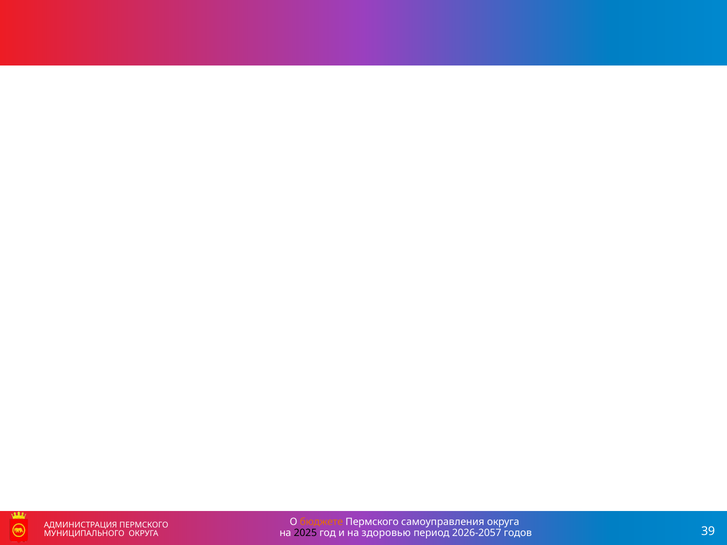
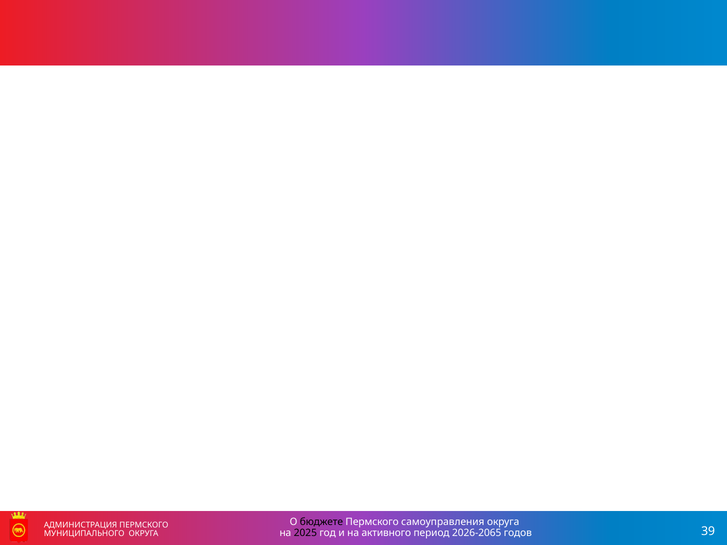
бюджете colour: orange -> black
здоровью: здоровью -> активного
2026-2057: 2026-2057 -> 2026-2065
